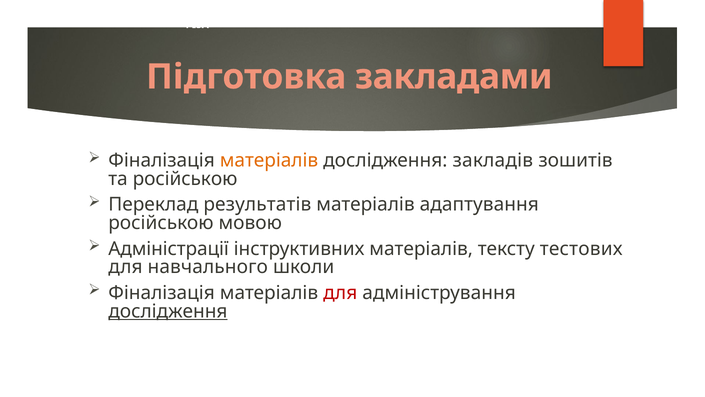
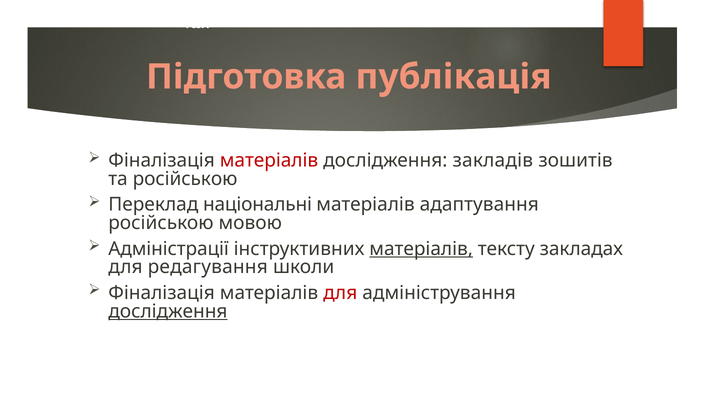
закладами: закладами -> публікація
матеріалів at (269, 160) colour: orange -> red
результатів: результатів -> національні
матеріалів at (421, 248) underline: none -> present
тестових: тестових -> закладах
навчального: навчального -> редагування
